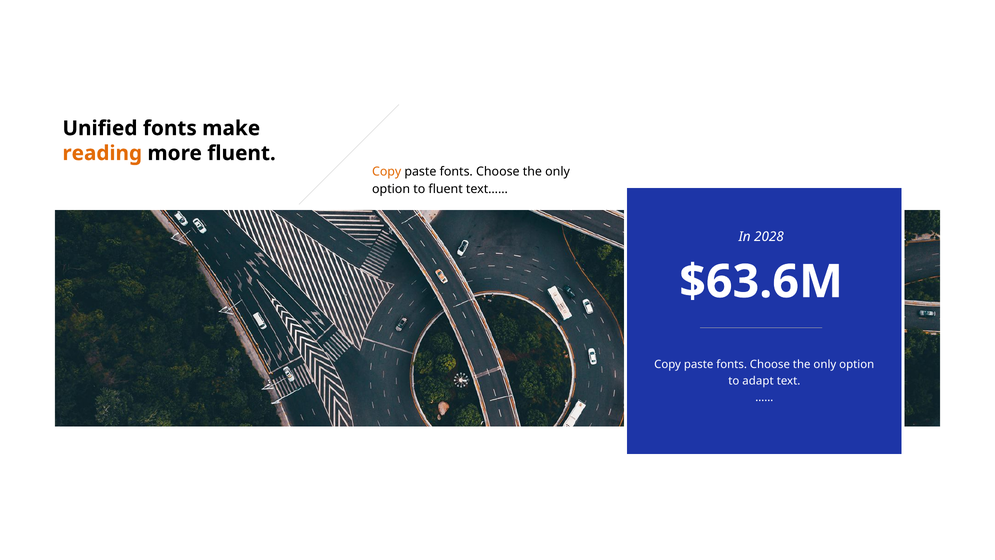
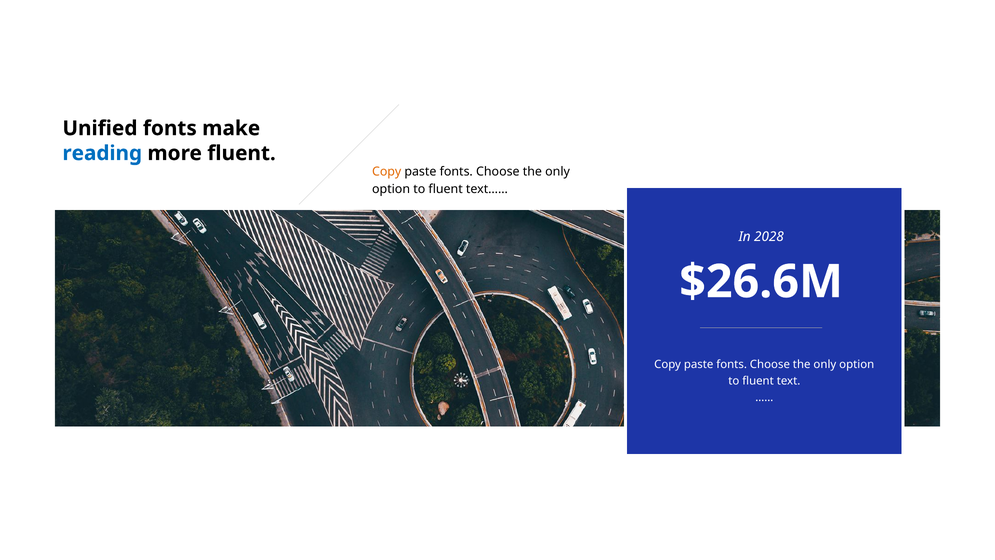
reading colour: orange -> blue
$63.6M: $63.6M -> $26.6M
adapt at (758, 381): adapt -> fluent
